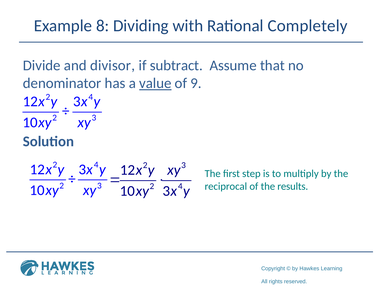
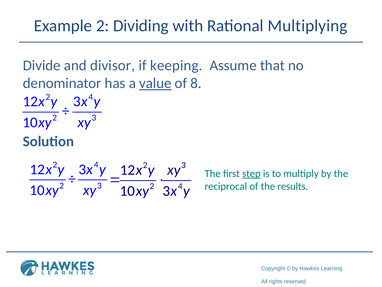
Example 8: 8 -> 2
Completely: Completely -> Multiplying
subtract: subtract -> keeping
9: 9 -> 8
step underline: none -> present
